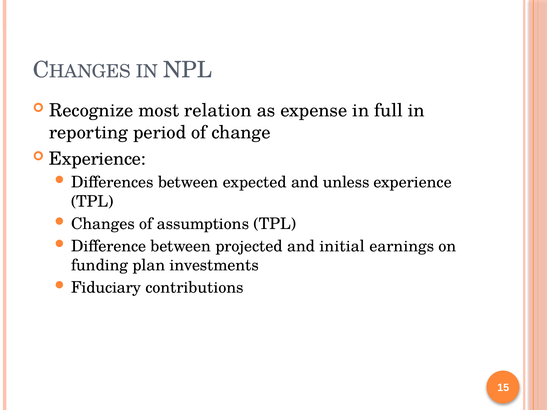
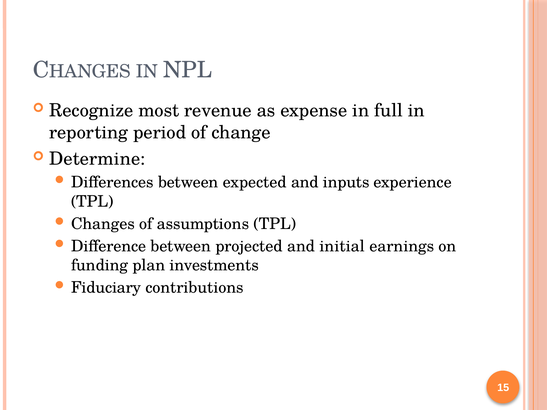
relation: relation -> revenue
Experience at (97, 159): Experience -> Determine
unless: unless -> inputs
